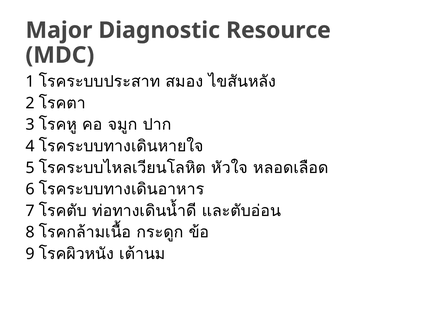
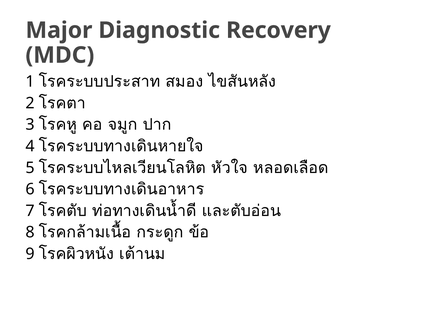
Resource: Resource -> Recovery
